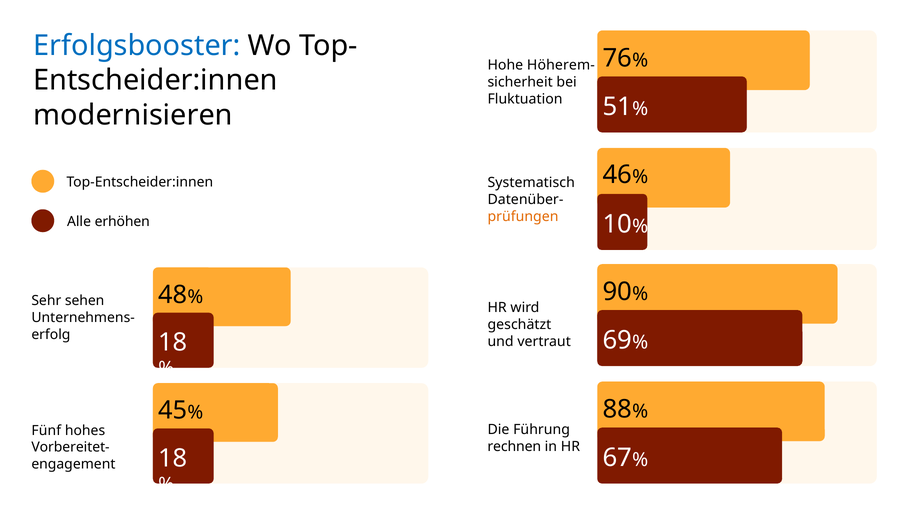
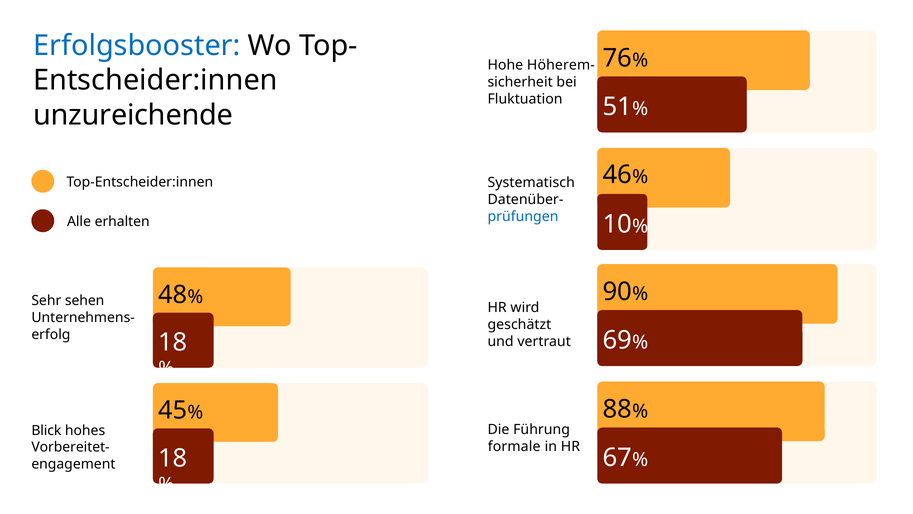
modernisieren: modernisieren -> unzureichende
prüfungen colour: orange -> blue
erhöhen: erhöhen -> erhalten
Fünf: Fünf -> Blick
rechnen: rechnen -> formale
